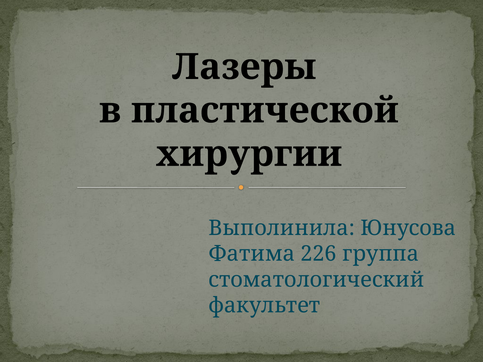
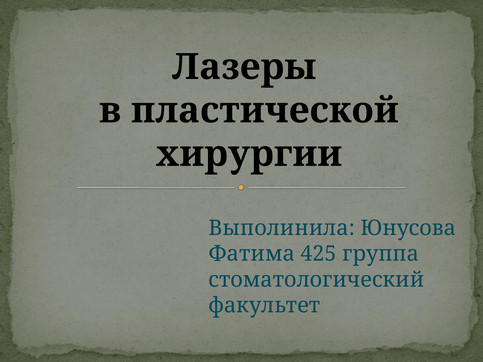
226: 226 -> 425
